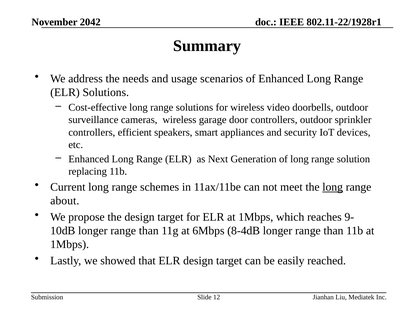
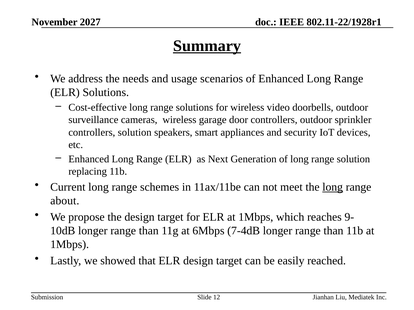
2042: 2042 -> 2027
Summary underline: none -> present
controllers efficient: efficient -> solution
8-4dB: 8-4dB -> 7-4dB
